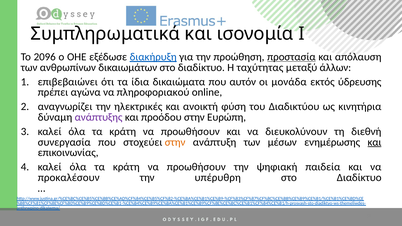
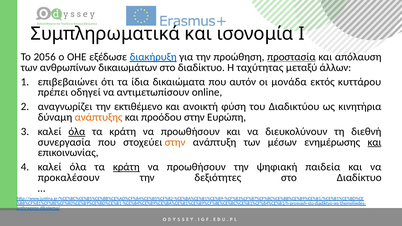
2096: 2096 -> 2056
ύδρευσης: ύδρευσης -> κυττάρου
αγώνα: αγώνα -> οδηγεί
πληροφοριακού: πληροφοριακού -> αντιμετωπίσουν
ηλεκτρικές: ηλεκτρικές -> εκτιθέμενο
ανάπτυξης colour: purple -> orange
όλα at (77, 132) underline: none -> present
κράτη at (126, 167) underline: none -> present
υπέρυθρη: υπέρυθρη -> δεξιότητες
